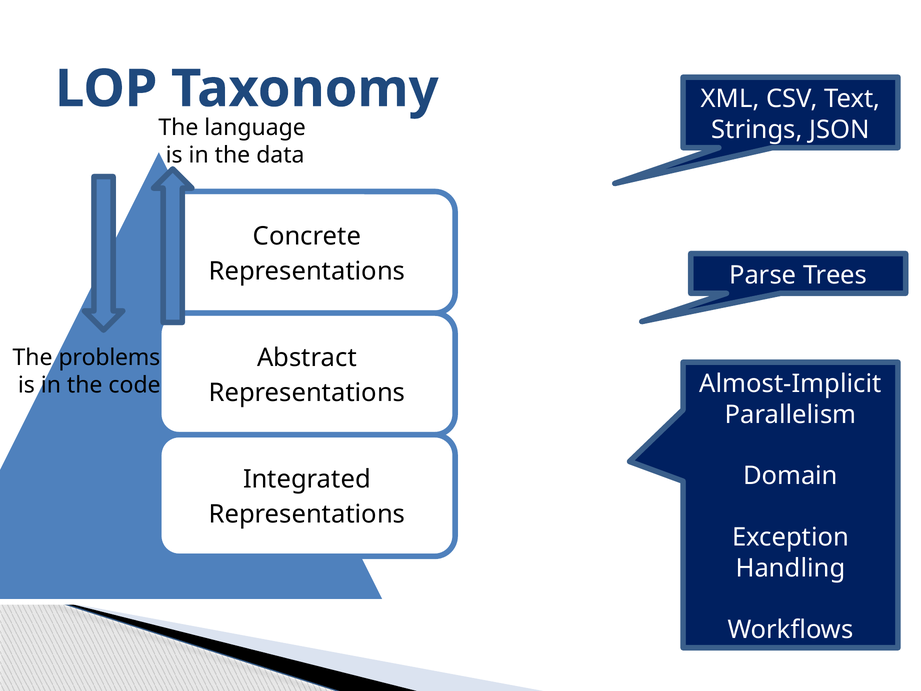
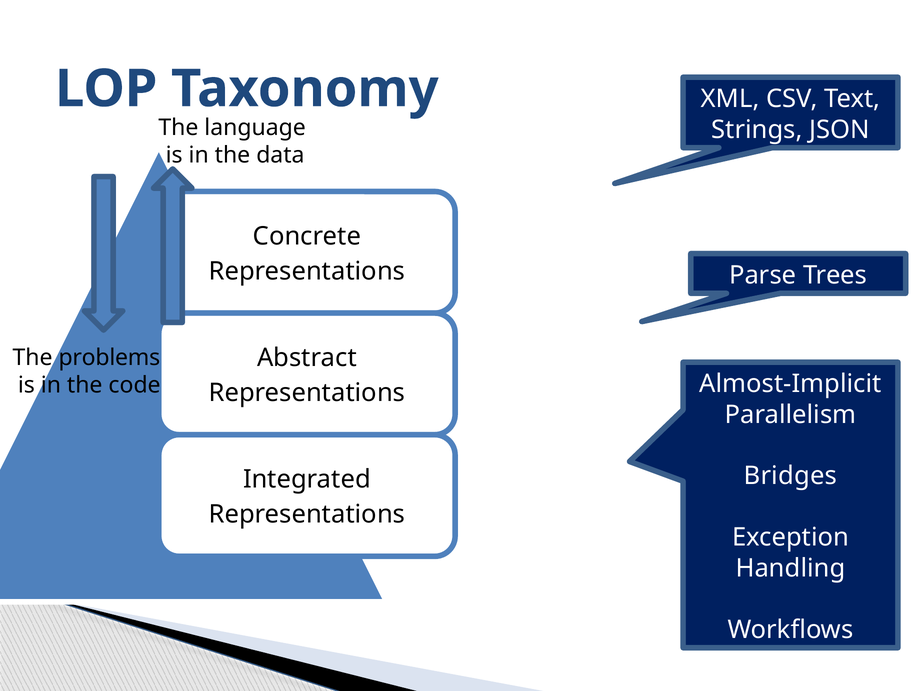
Domain: Domain -> Bridges
